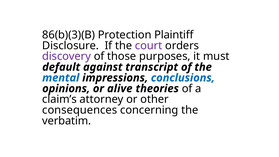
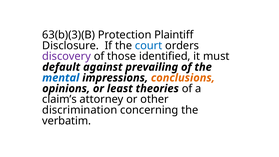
86(b)(3)(B: 86(b)(3)(B -> 63(b)(3)(B
court colour: purple -> blue
purposes: purposes -> identified
transcript: transcript -> prevailing
conclusions colour: blue -> orange
alive: alive -> least
consequences: consequences -> discrimination
